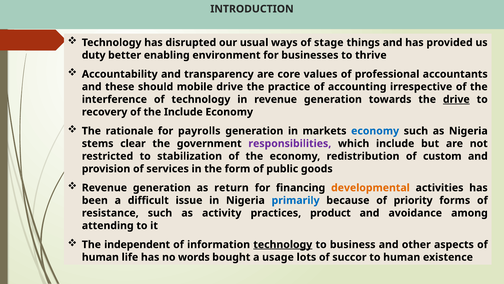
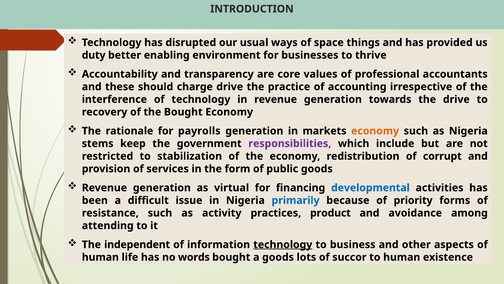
stage: stage -> space
mobile: mobile -> charge
drive at (456, 99) underline: present -> none
the Include: Include -> Bought
economy at (375, 131) colour: blue -> orange
clear: clear -> keep
custom: custom -> corrupt
return: return -> virtual
developmental colour: orange -> blue
a usage: usage -> goods
